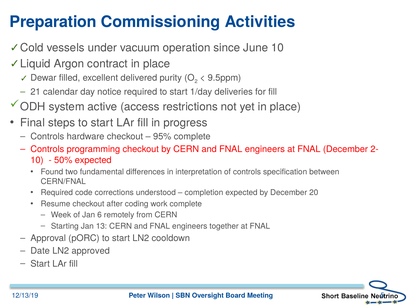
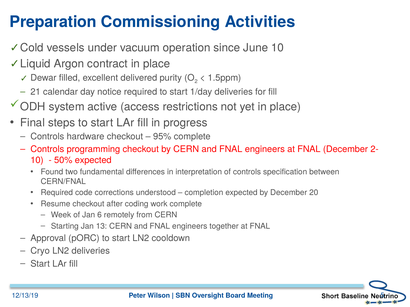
9.5ppm: 9.5ppm -> 1.5ppm
Date: Date -> Cryo
LN2 approved: approved -> deliveries
